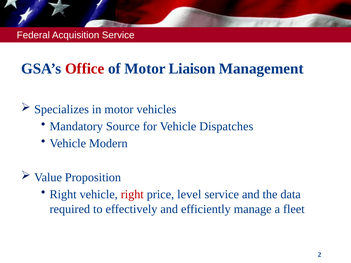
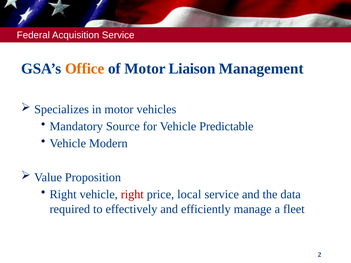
Office colour: red -> orange
Dispatches: Dispatches -> Predictable
level: level -> local
